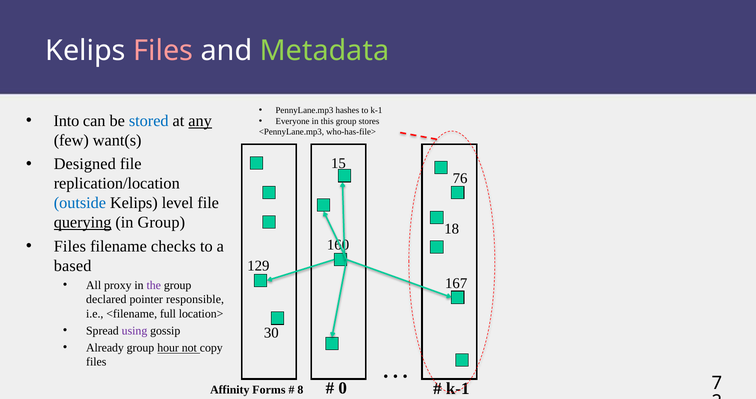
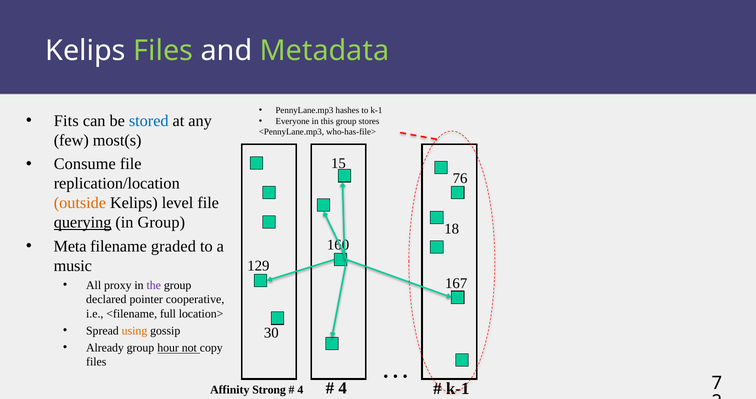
Files at (163, 51) colour: pink -> light green
Into: Into -> Fits
any underline: present -> none
want(s: want(s -> most(s
Designed: Designed -> Consume
outside colour: blue -> orange
Files at (70, 246): Files -> Meta
checks: checks -> graded
based: based -> music
responsible: responsible -> cooperative
using colour: purple -> orange
Forms: Forms -> Strong
8 at (300, 390): 8 -> 4
0 at (343, 389): 0 -> 4
